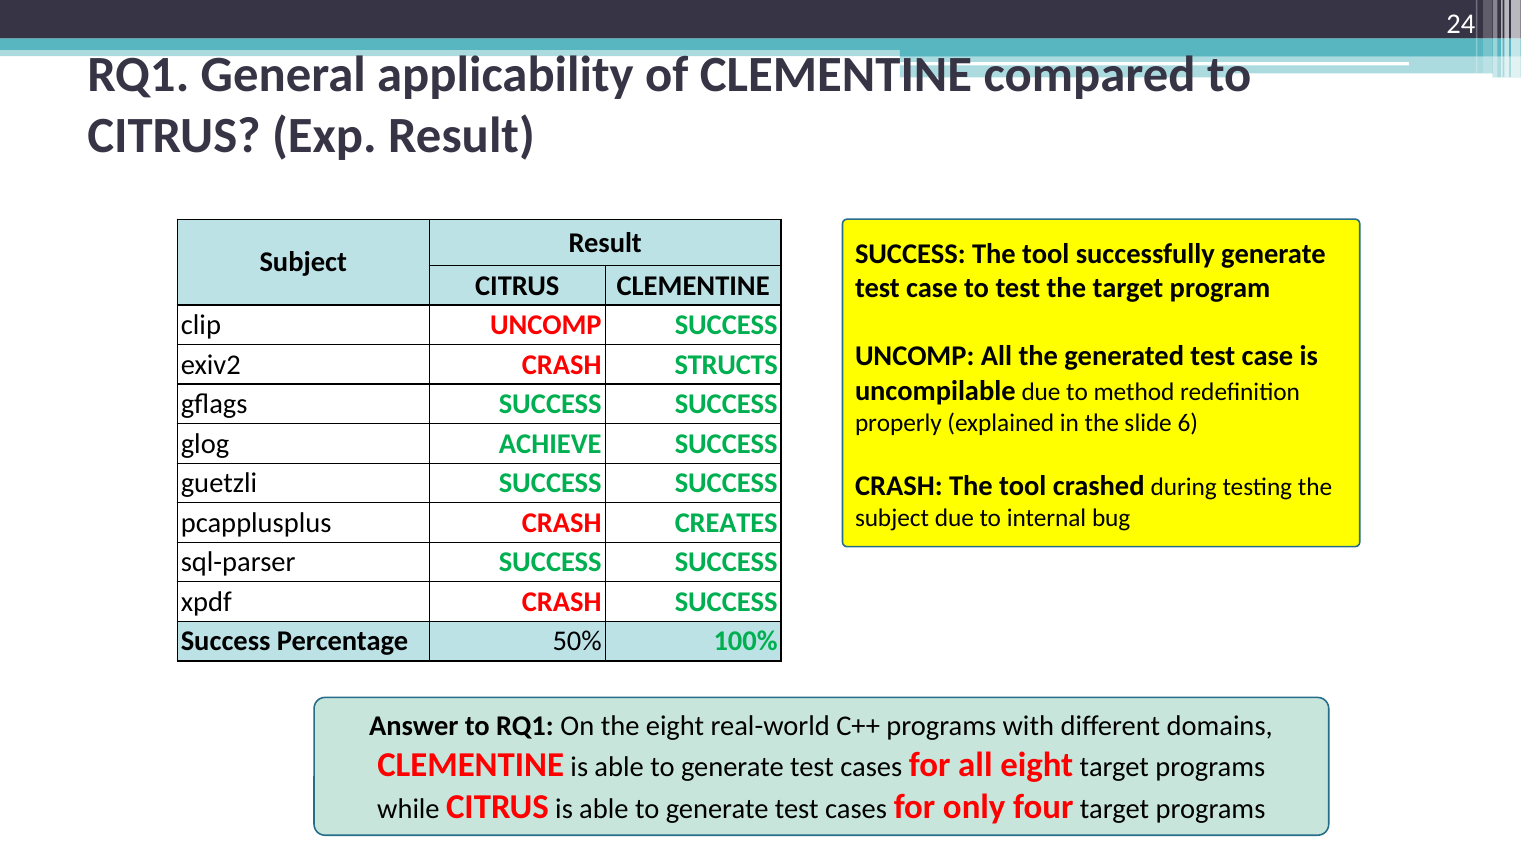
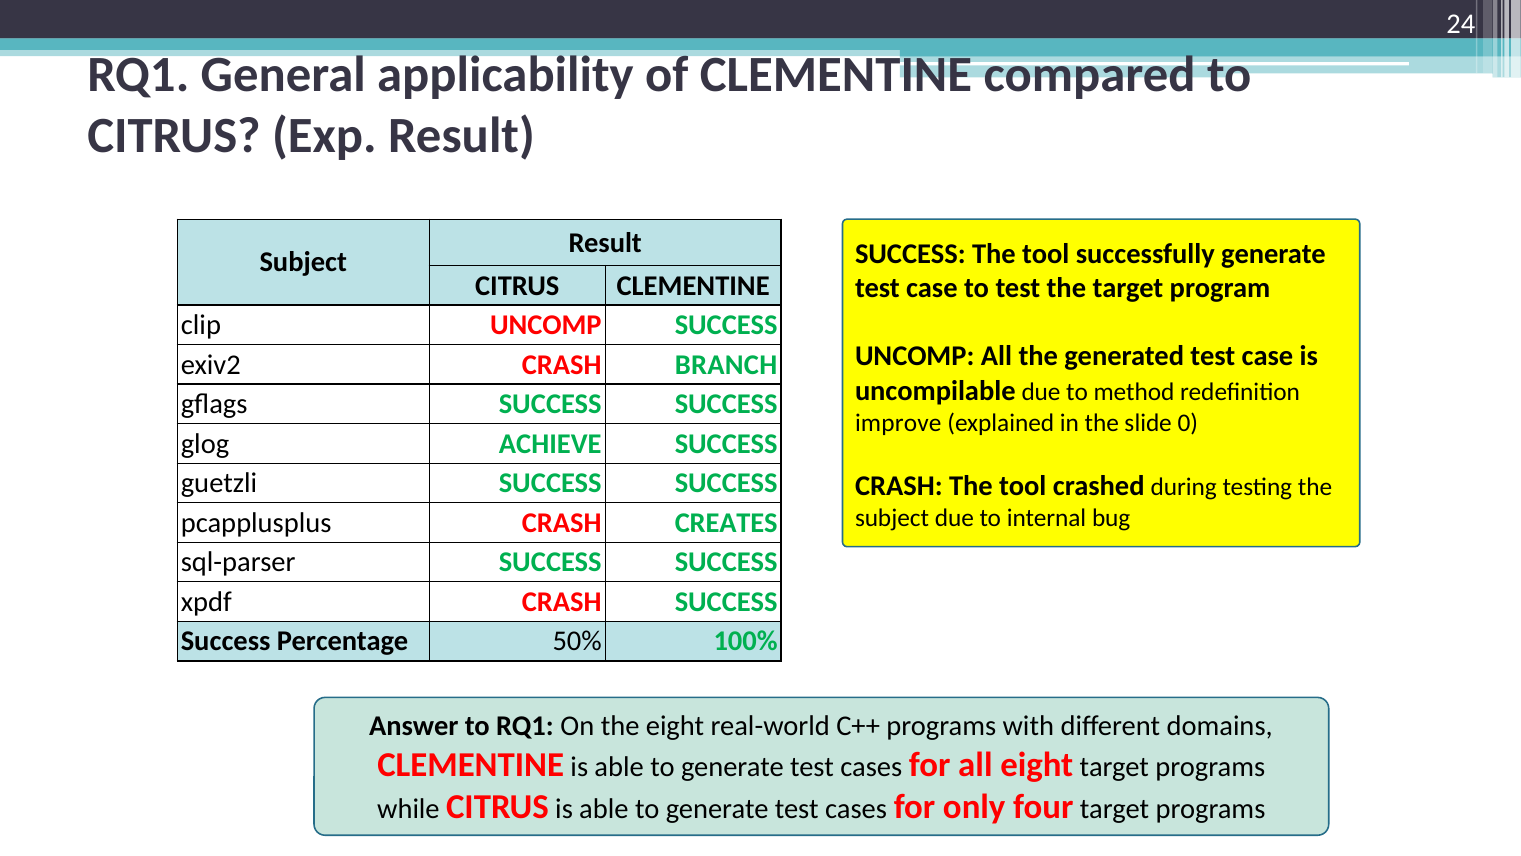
STRUCTS: STRUCTS -> BRANCH
properly: properly -> improve
6: 6 -> 0
